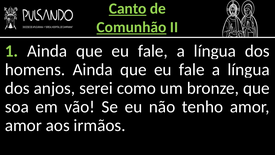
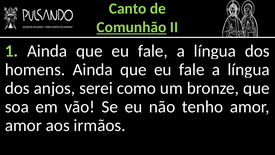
Canto underline: present -> none
